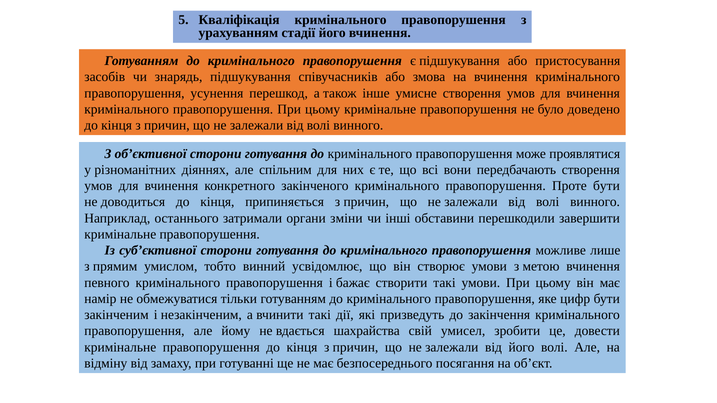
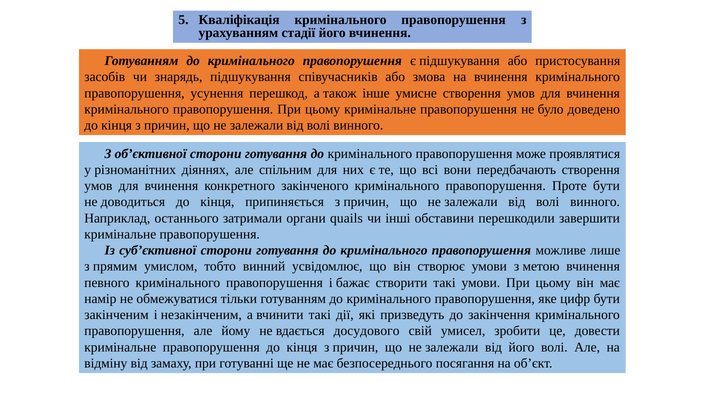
зміни: зміни -> quails
шахрайства: шахрайства -> досудового
